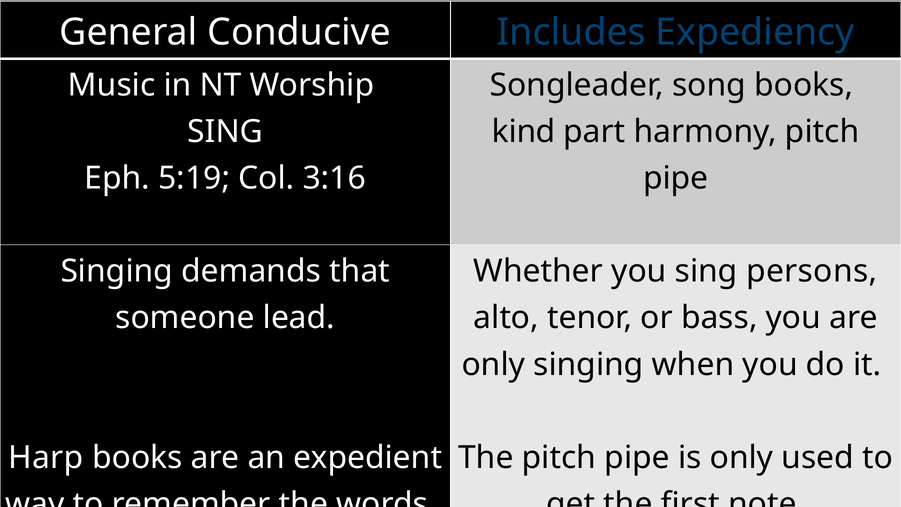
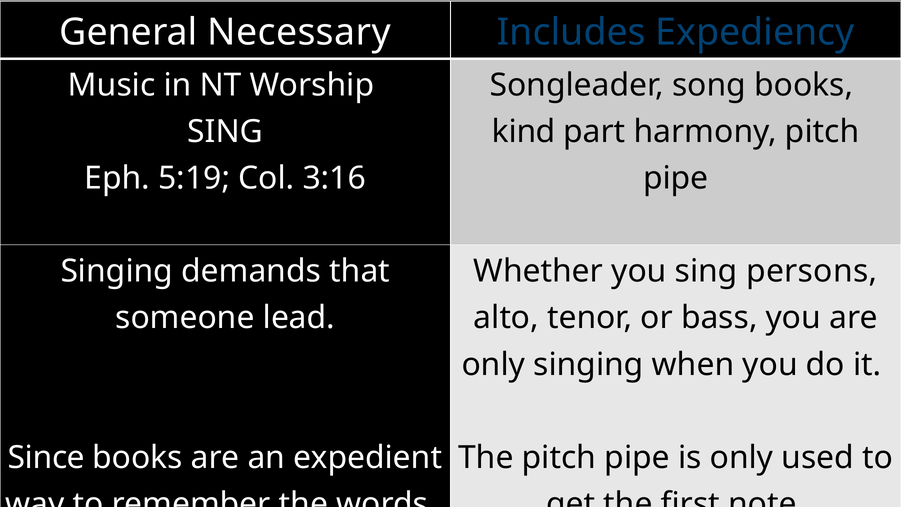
Conducive: Conducive -> Necessary
Harp: Harp -> Since
